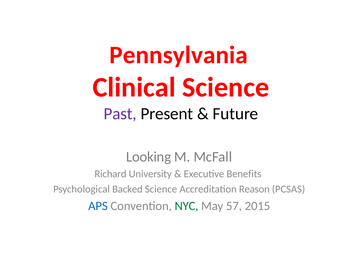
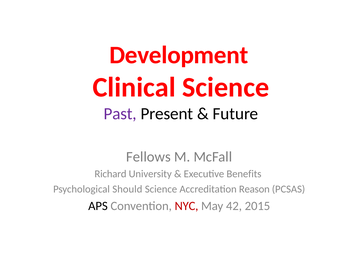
Pennsylvania: Pennsylvania -> Development
Looking: Looking -> Fellows
Backed: Backed -> Should
APS colour: blue -> black
NYC colour: green -> red
57: 57 -> 42
